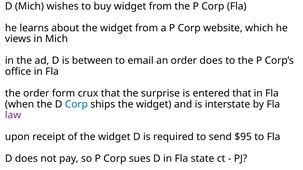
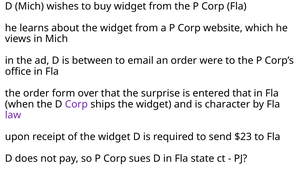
order does: does -> were
crux: crux -> over
Corp at (76, 104) colour: blue -> purple
interstate: interstate -> character
$95: $95 -> $23
